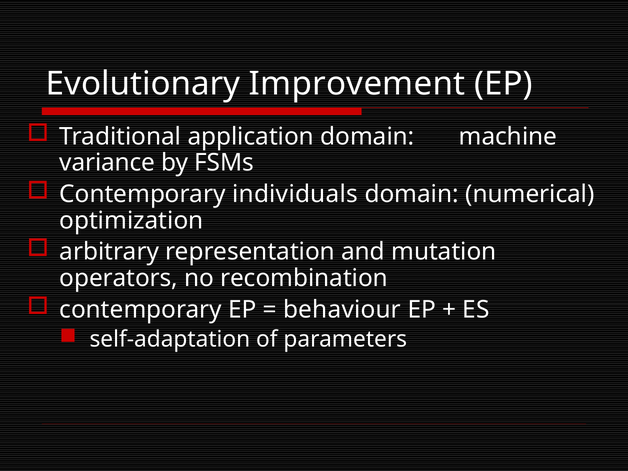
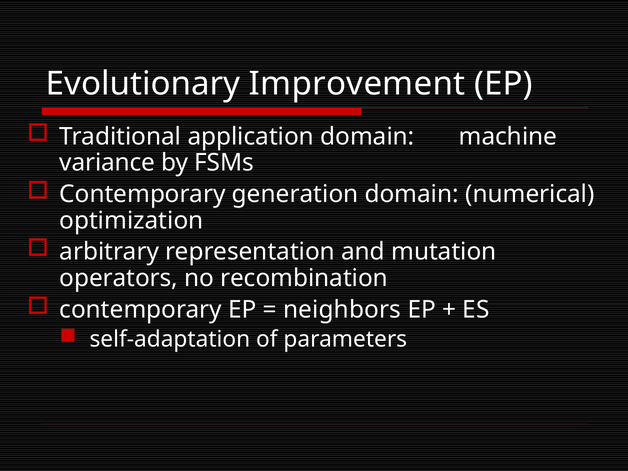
individuals: individuals -> generation
behaviour: behaviour -> neighbors
